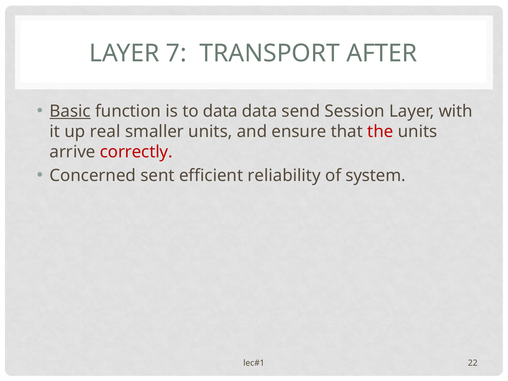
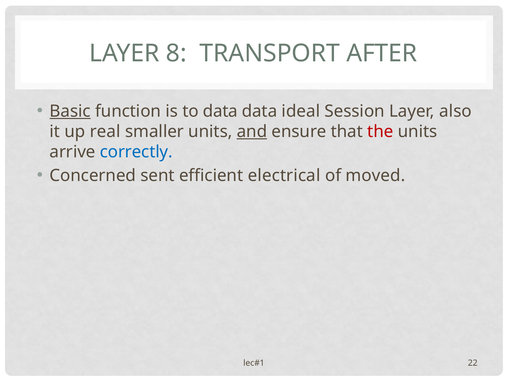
7: 7 -> 8
send: send -> ideal
with: with -> also
and underline: none -> present
correctly colour: red -> blue
reliability: reliability -> electrical
system: system -> moved
